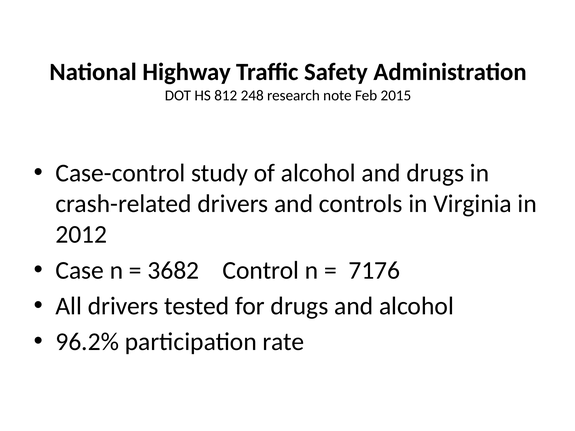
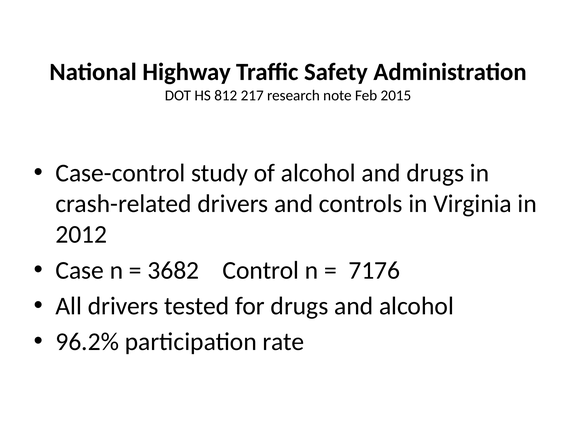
248: 248 -> 217
